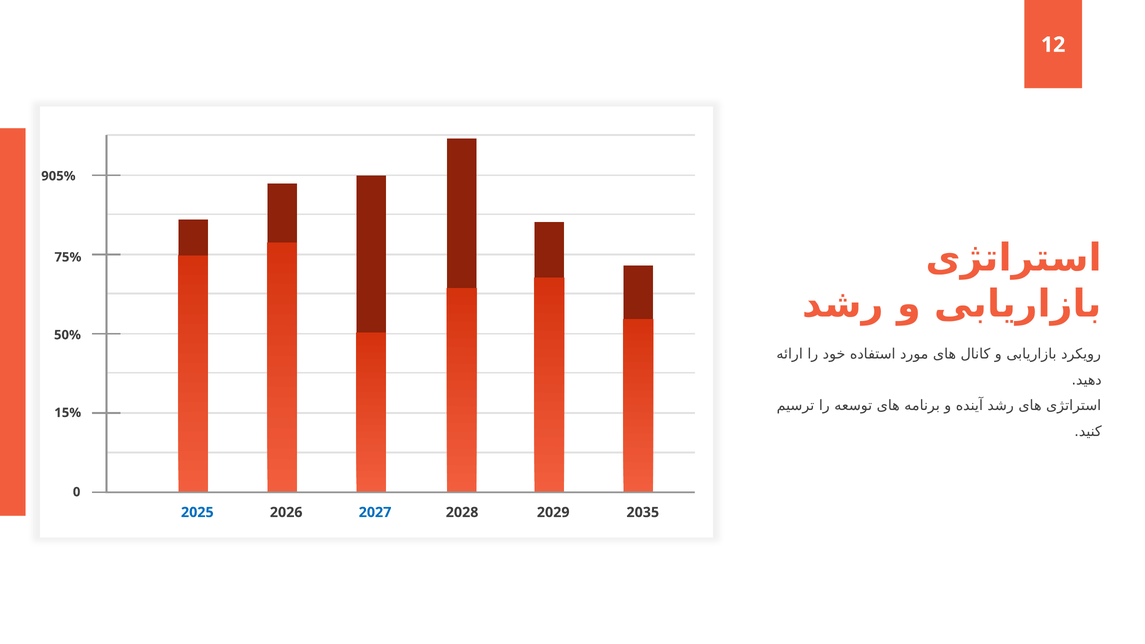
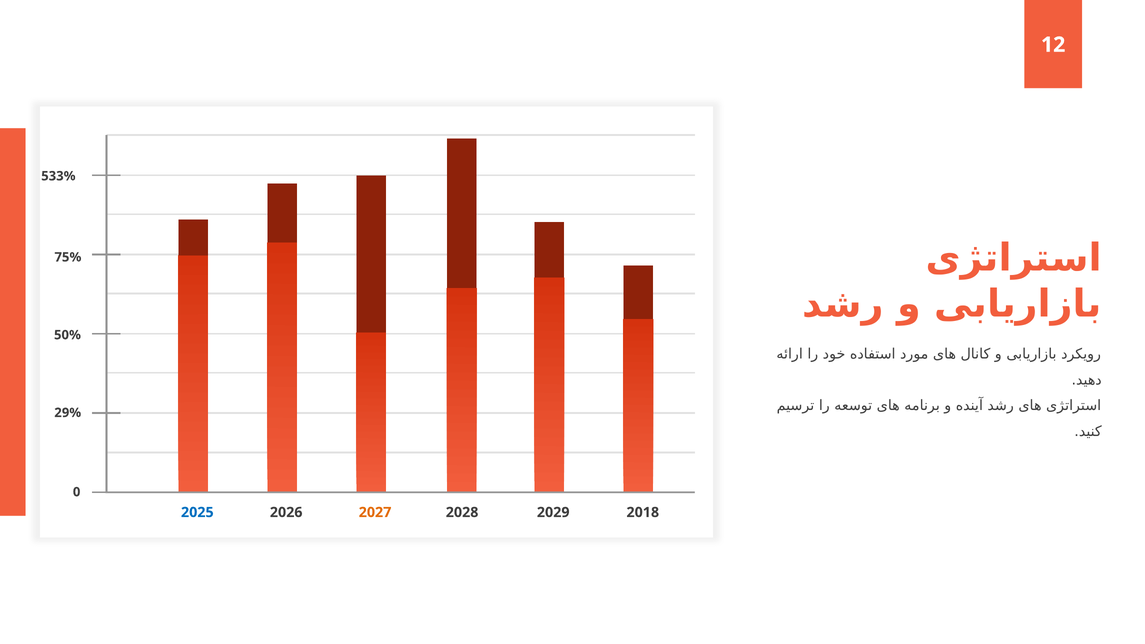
905%: 905% -> 533%
15%: 15% -> 29%
2027 colour: blue -> orange
2035: 2035 -> 2018
